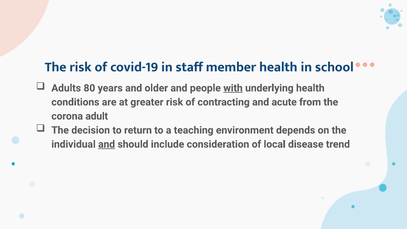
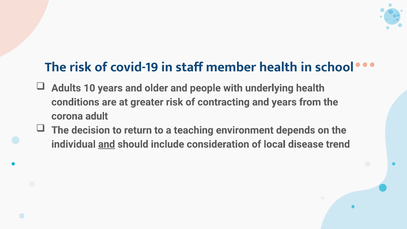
80: 80 -> 10
with underline: present -> none
and acute: acute -> years
